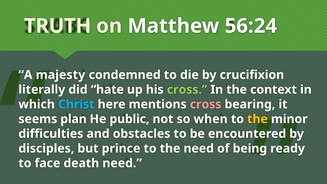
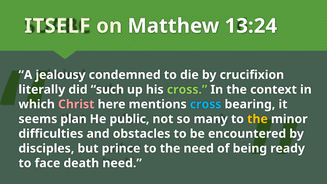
TRUTH: TRUTH -> ITSELF
56:24: 56:24 -> 13:24
majesty: majesty -> jealousy
hate: hate -> such
Christ colour: light blue -> pink
cross at (206, 104) colour: pink -> light blue
when: when -> many
